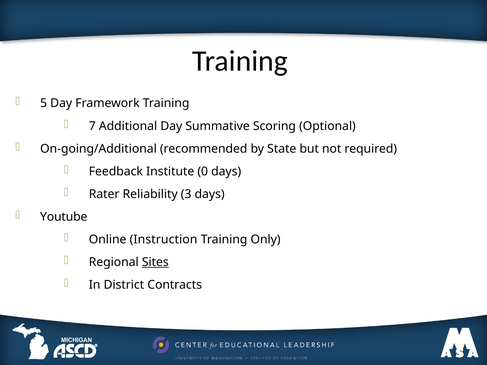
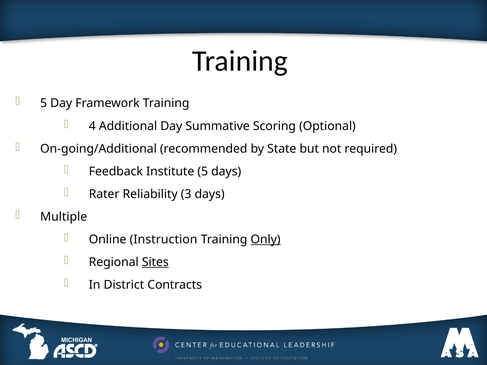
7: 7 -> 4
Institute 0: 0 -> 5
Youtube: Youtube -> Multiple
Only underline: none -> present
